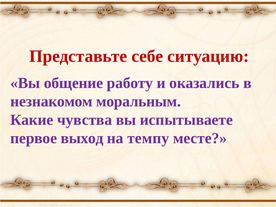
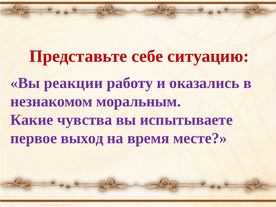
общение: общение -> реакции
темпу: темпу -> время
